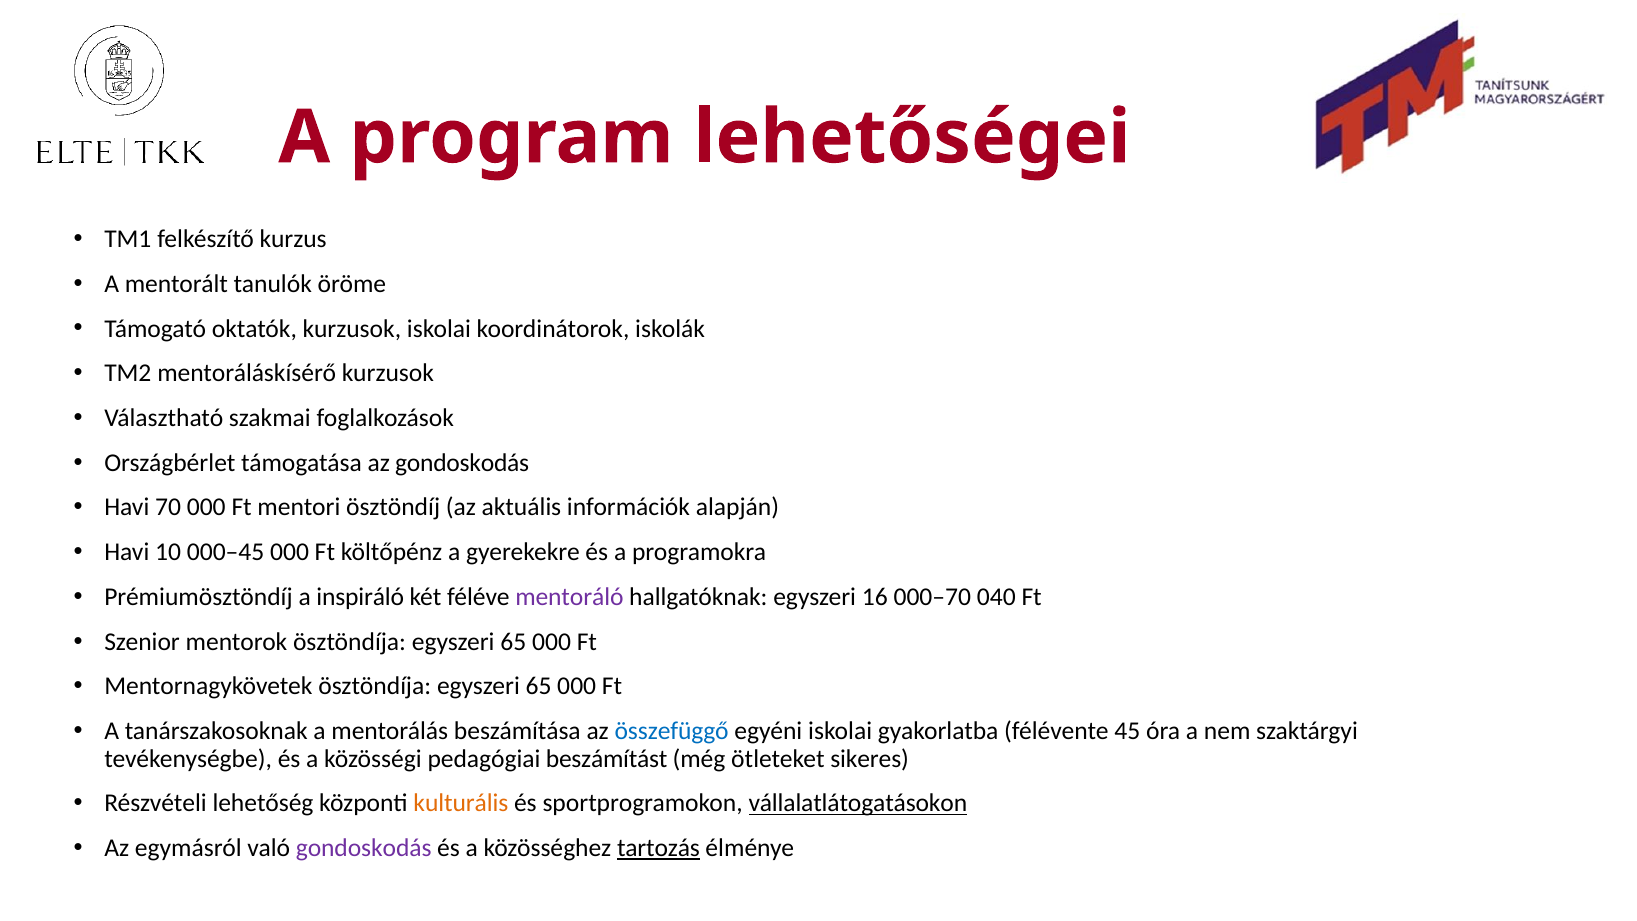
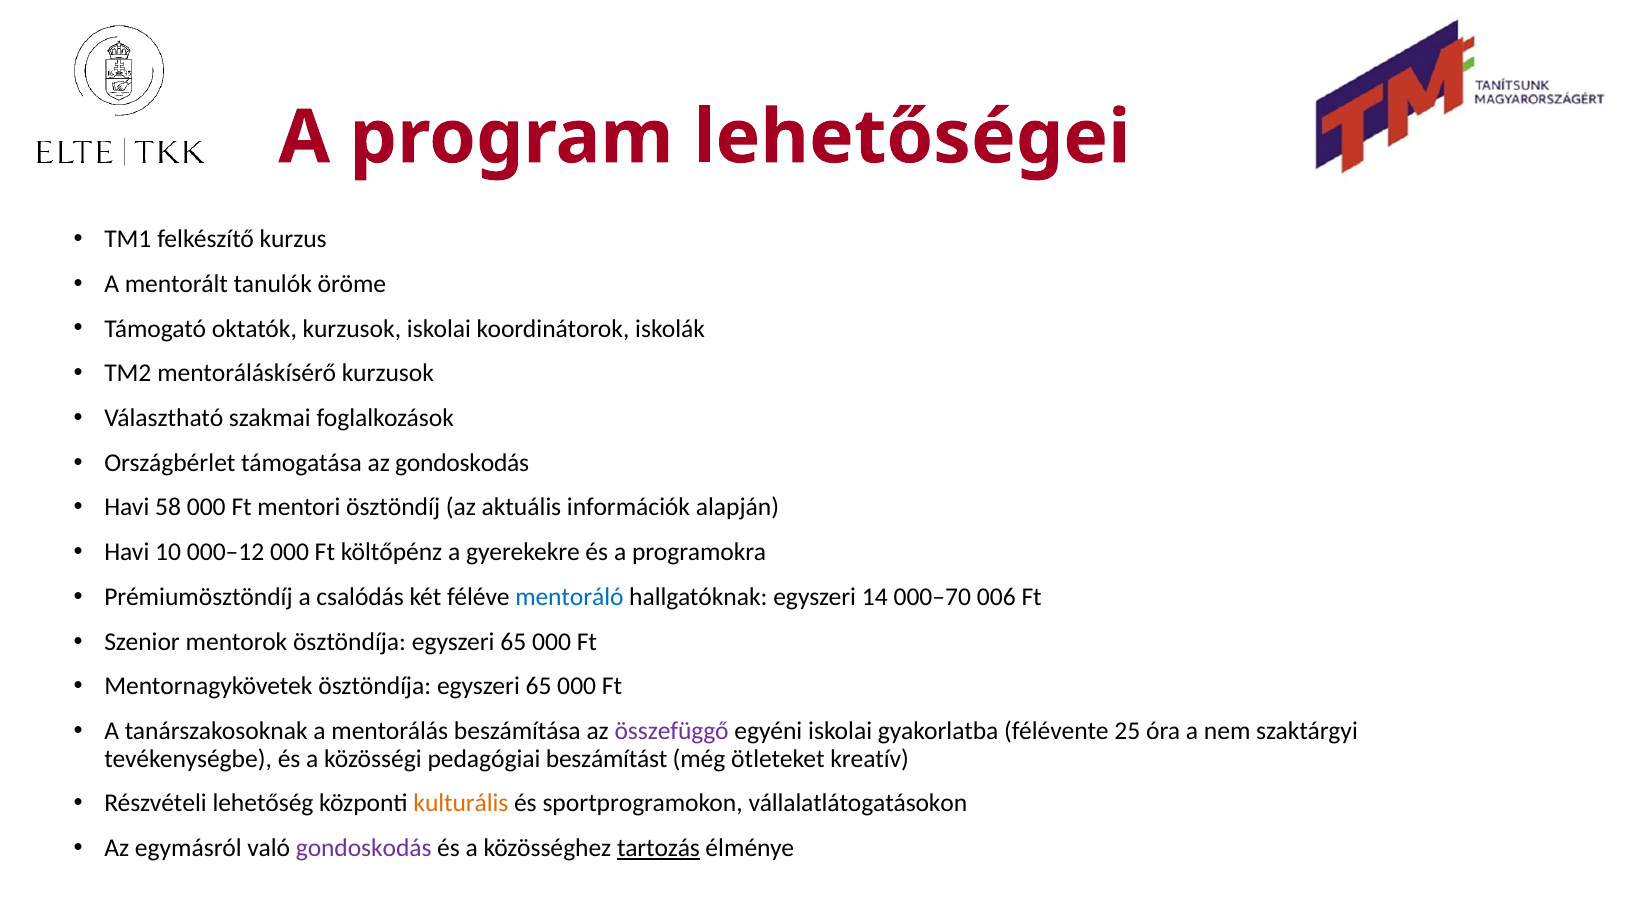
70: 70 -> 58
000–45: 000–45 -> 000–12
inspiráló: inspiráló -> csalódás
mentoráló colour: purple -> blue
16: 16 -> 14
040: 040 -> 006
összefüggő colour: blue -> purple
45: 45 -> 25
sikeres: sikeres -> kreatív
vállalatlátogatásokon underline: present -> none
